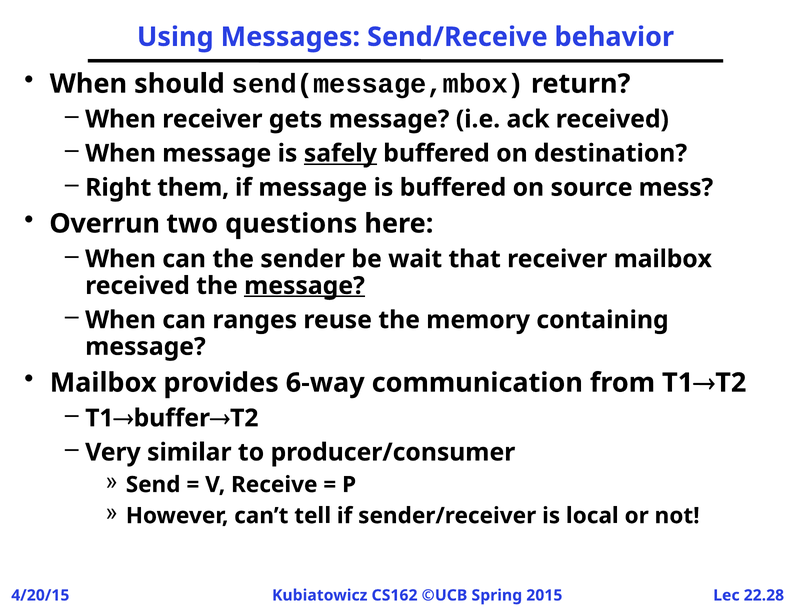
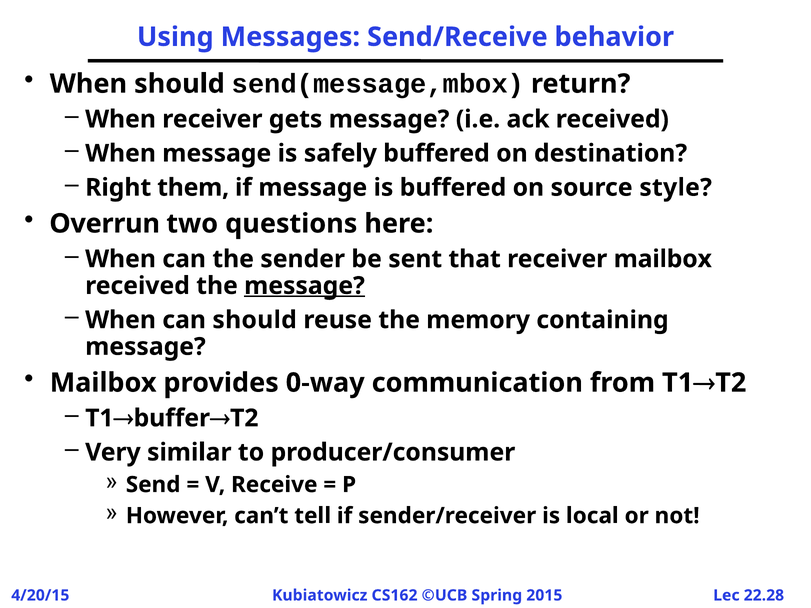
safely underline: present -> none
mess: mess -> style
wait: wait -> sent
can ranges: ranges -> should
6-way: 6-way -> 0-way
